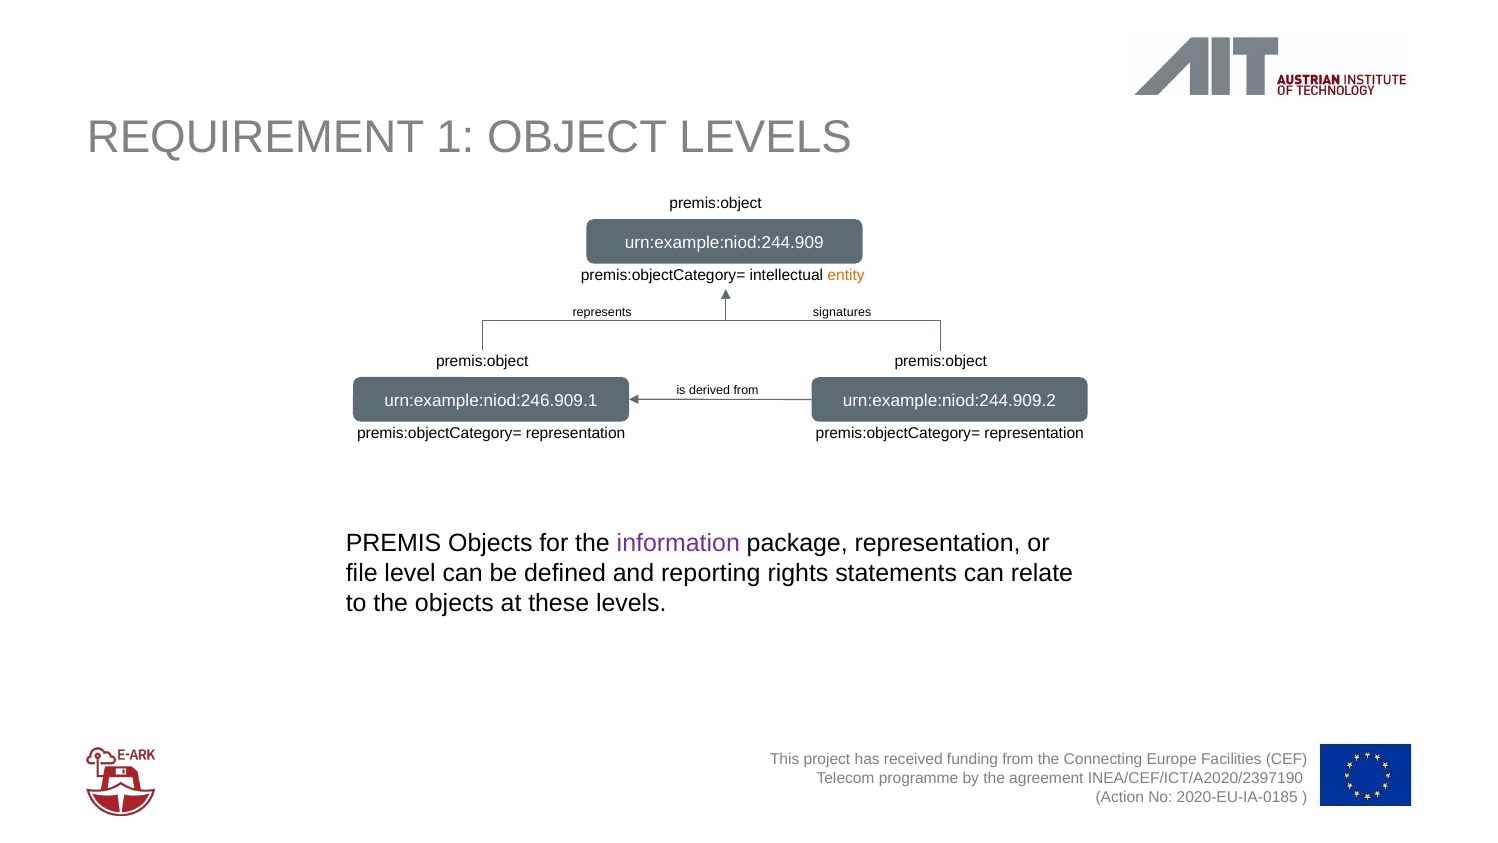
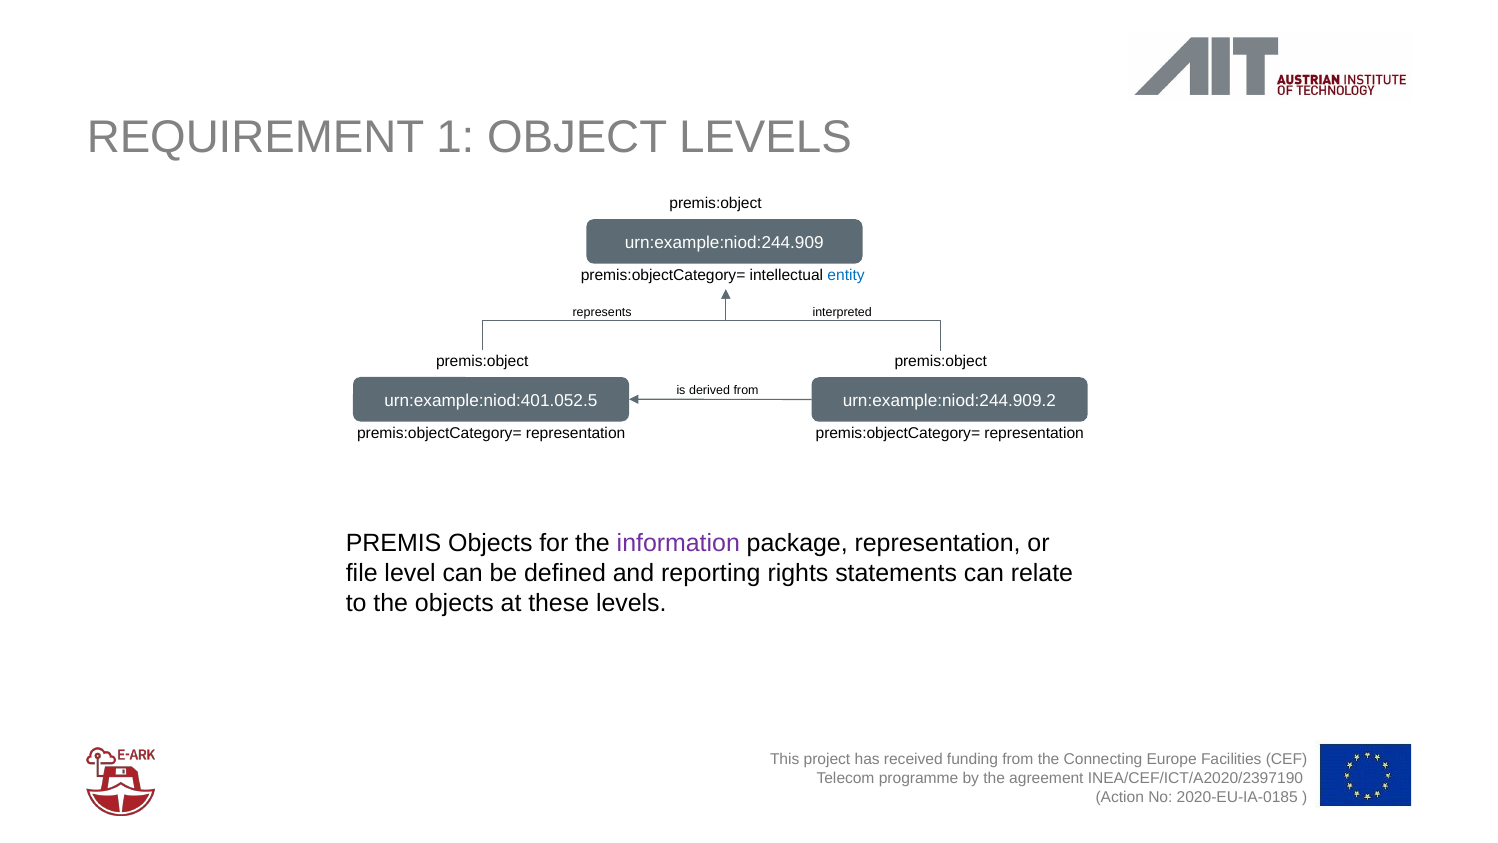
entity colour: orange -> blue
signatures: signatures -> interpreted
urn:example:niod:246.909.1: urn:example:niod:246.909.1 -> urn:example:niod:401.052.5
